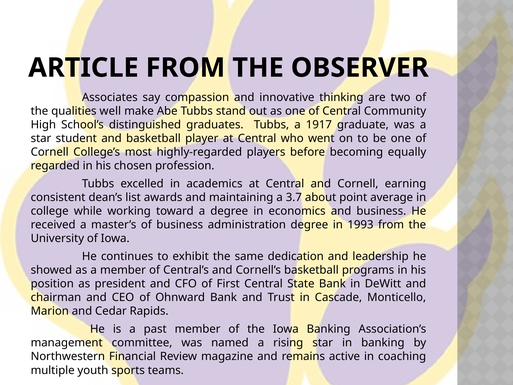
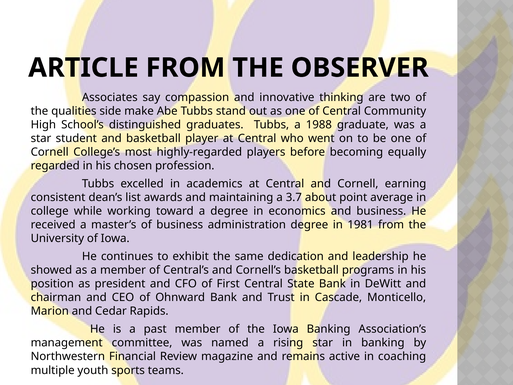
well: well -> side
1917: 1917 -> 1988
1993: 1993 -> 1981
